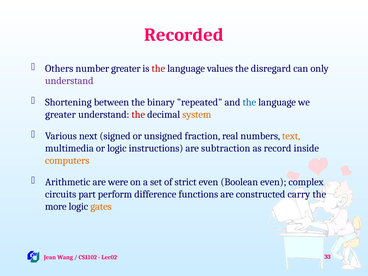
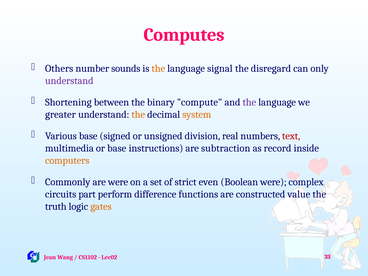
Recorded: Recorded -> Computes
number greater: greater -> sounds
the at (158, 68) colour: red -> orange
values: values -> signal
repeated: repeated -> compute
the at (249, 102) colour: blue -> purple
the at (138, 114) colour: red -> orange
Various next: next -> base
fraction: fraction -> division
text colour: orange -> red
or logic: logic -> base
Arithmetic: Arithmetic -> Commonly
Boolean even: even -> were
carry: carry -> value
more: more -> truth
